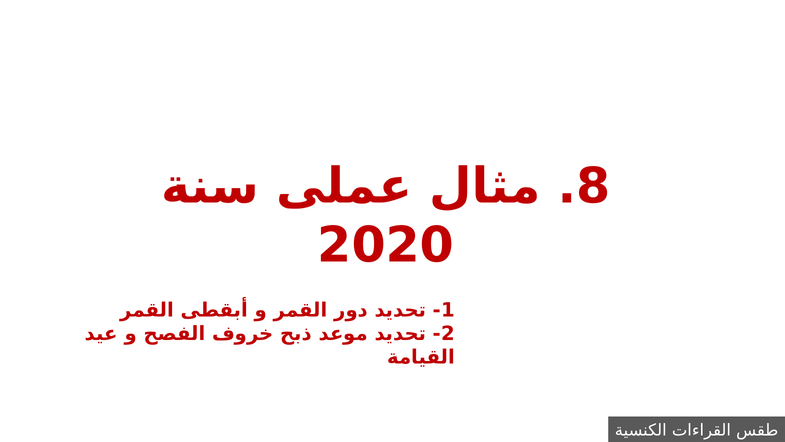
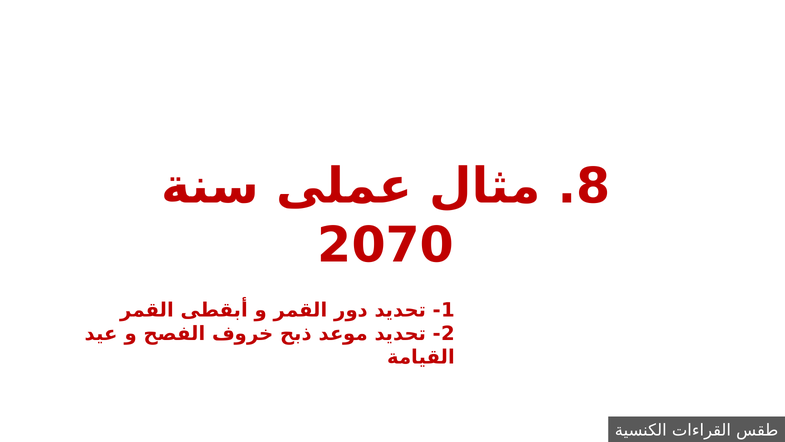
2020: 2020 -> 2070
